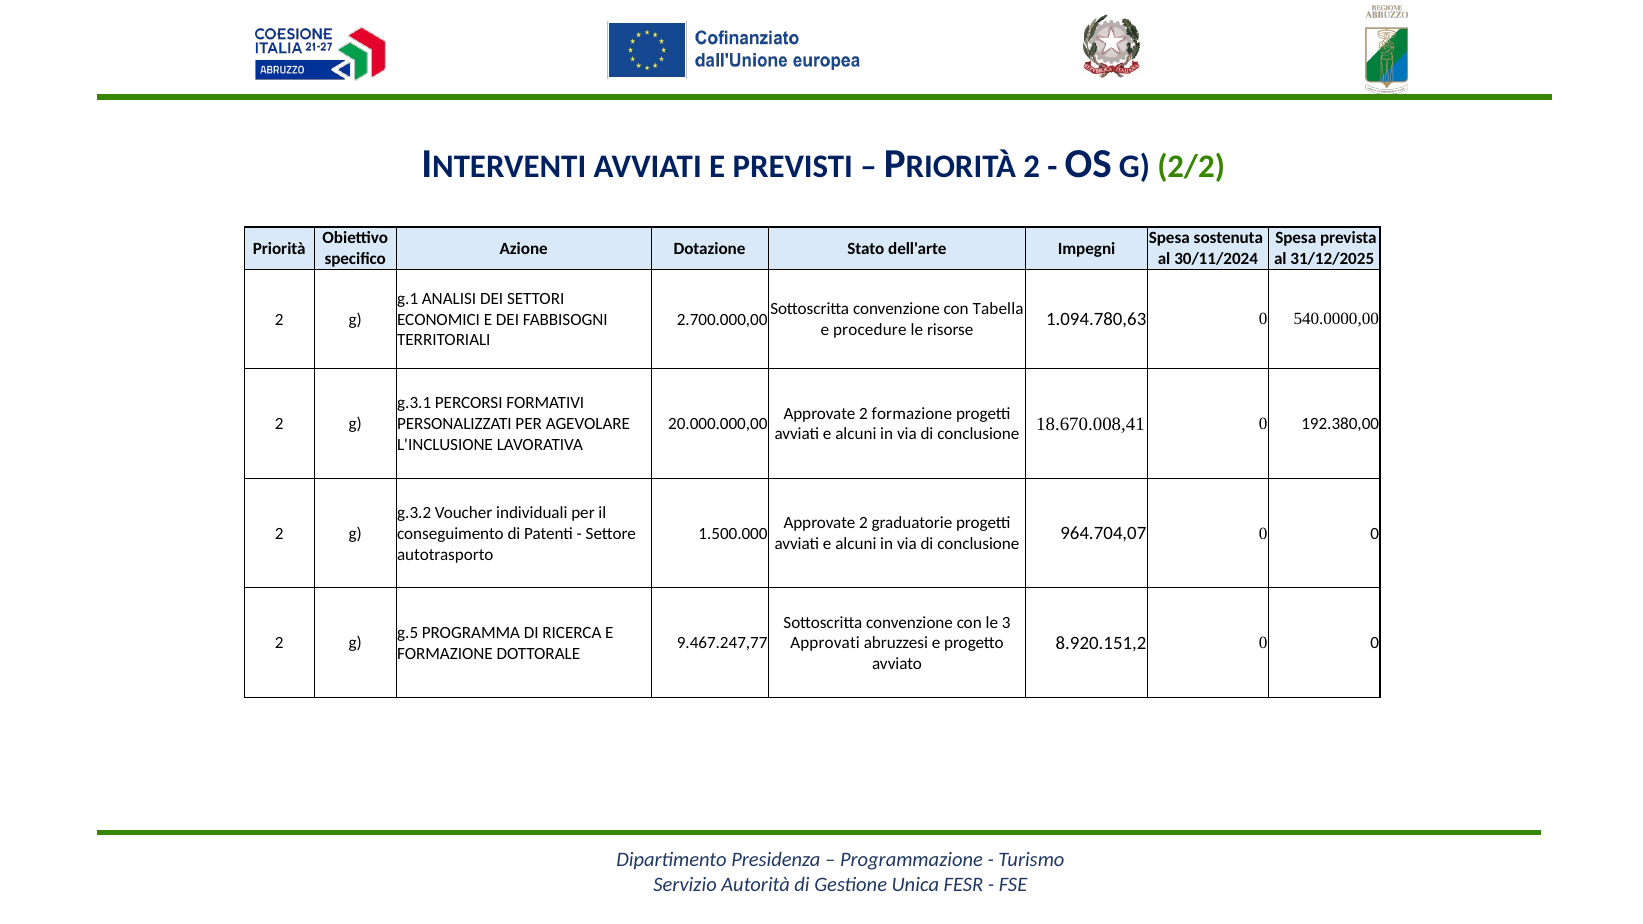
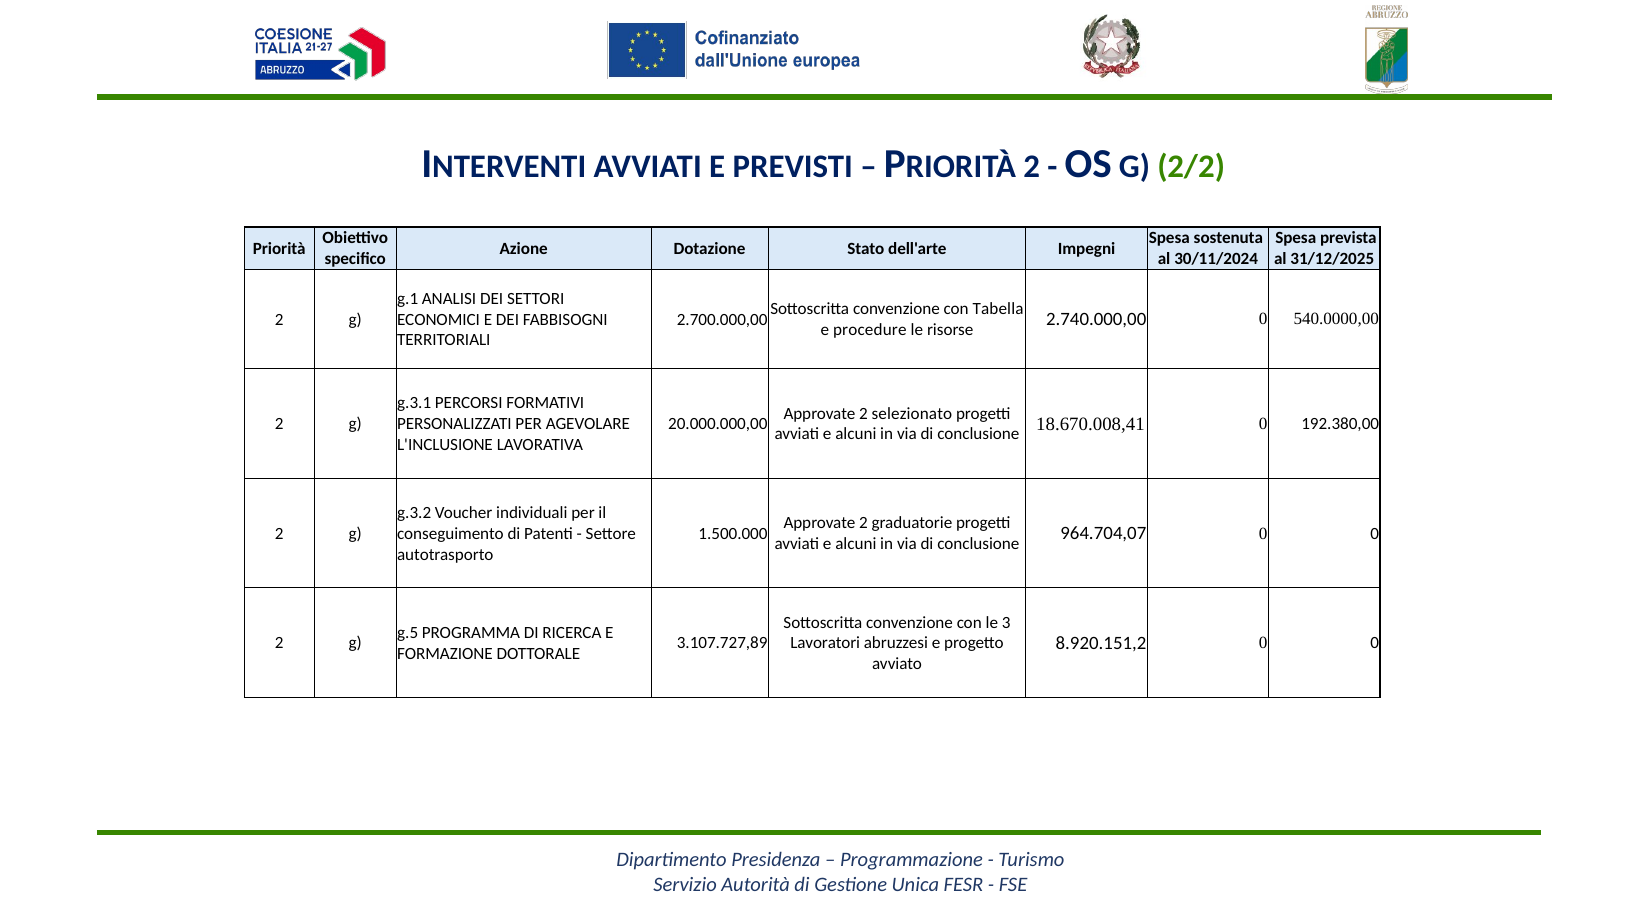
1.094.780,63: 1.094.780,63 -> 2.740.000,00
2 formazione: formazione -> selezionato
9.467.247,77: 9.467.247,77 -> 3.107.727,89
Approvati: Approvati -> Lavoratori
